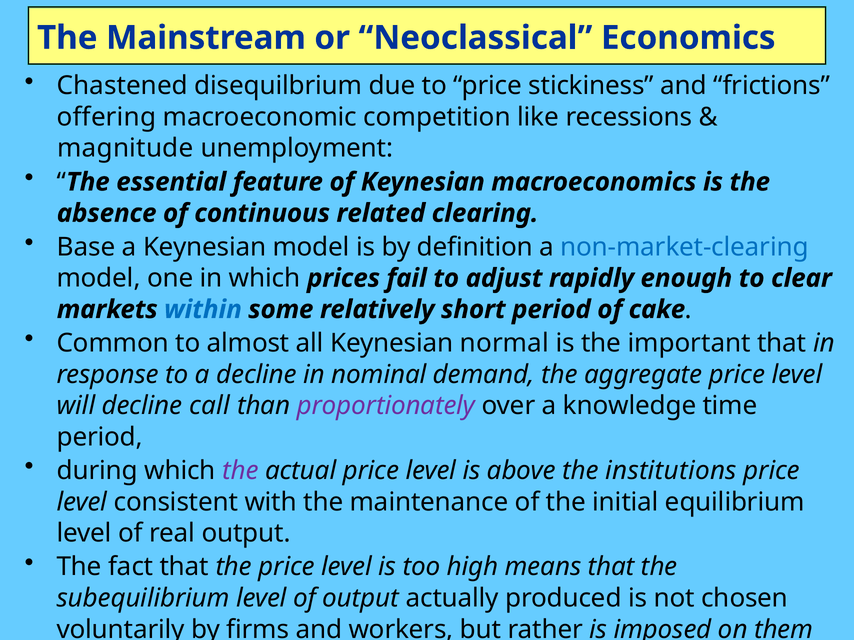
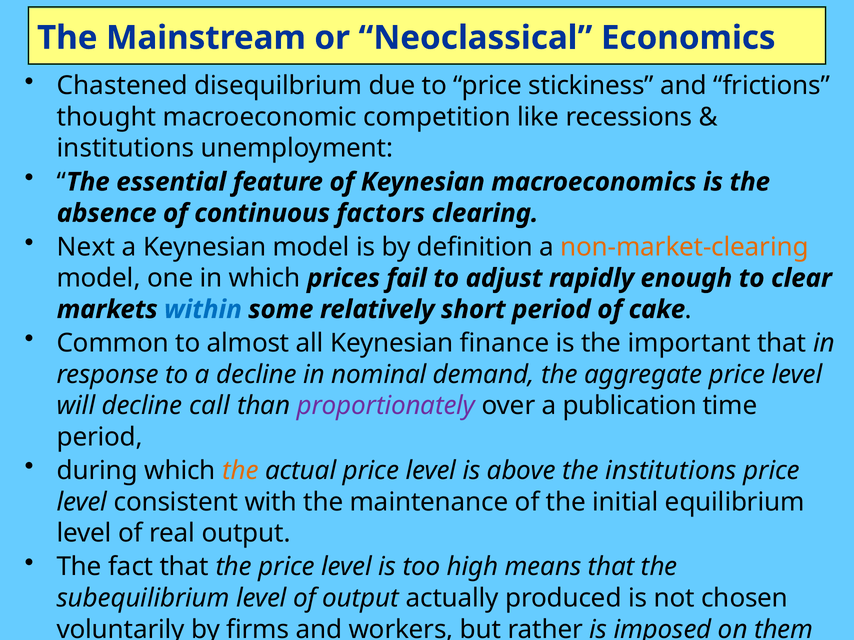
offering: offering -> thought
magnitude at (125, 148): magnitude -> institutions
related: related -> factors
Base: Base -> Next
non-market-clearing colour: blue -> orange
normal: normal -> finance
knowledge: knowledge -> publication
the at (240, 471) colour: purple -> orange
